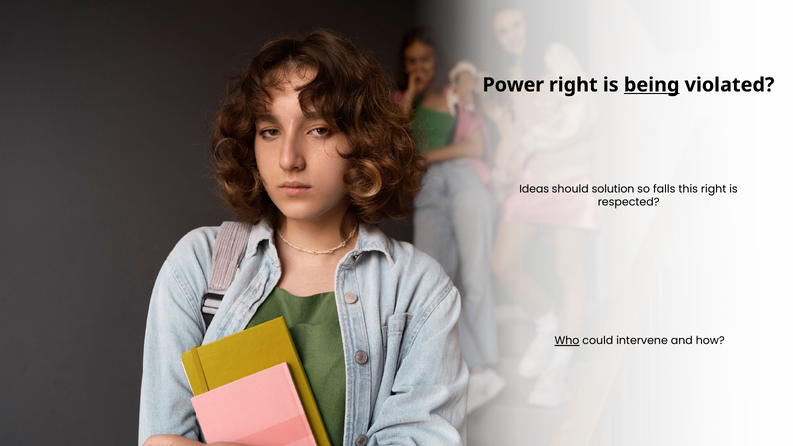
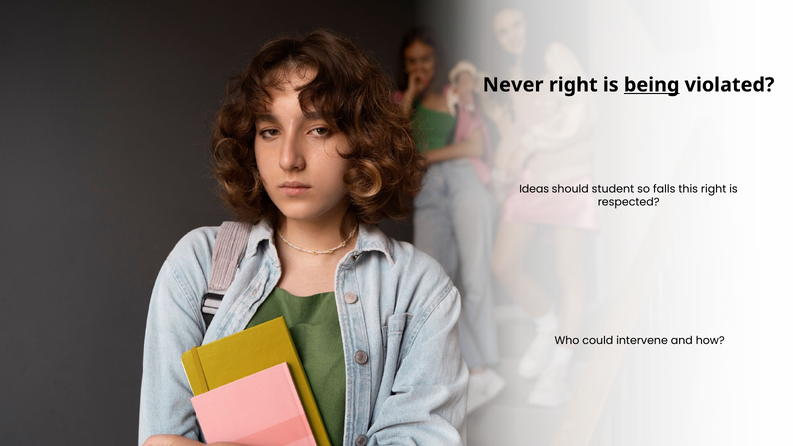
Power: Power -> Never
solution: solution -> student
Who underline: present -> none
